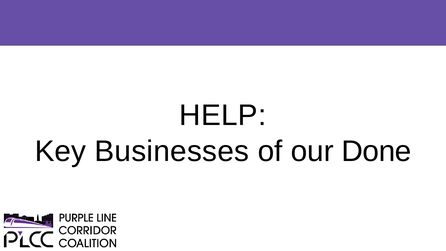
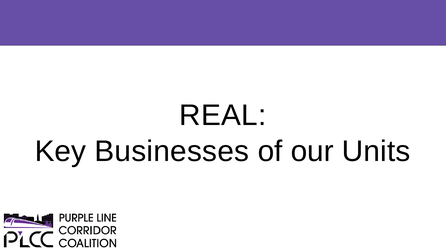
HELP: HELP -> REAL
Done: Done -> Units
